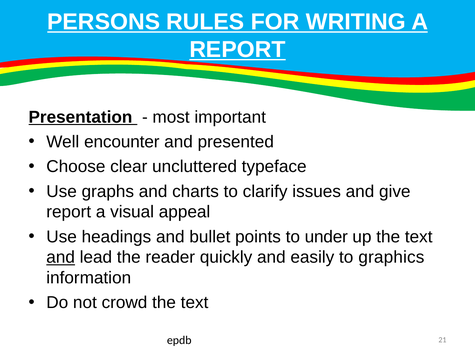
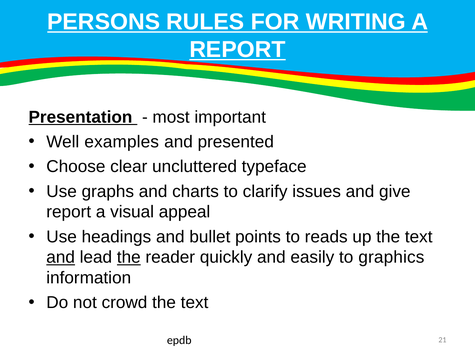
encounter: encounter -> examples
under: under -> reads
the at (129, 258) underline: none -> present
